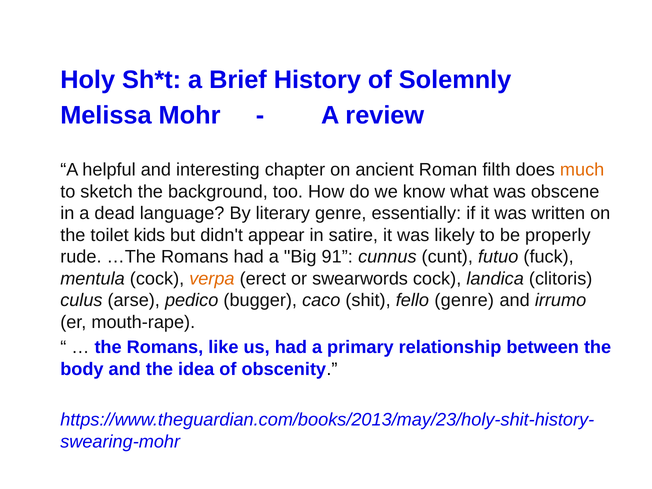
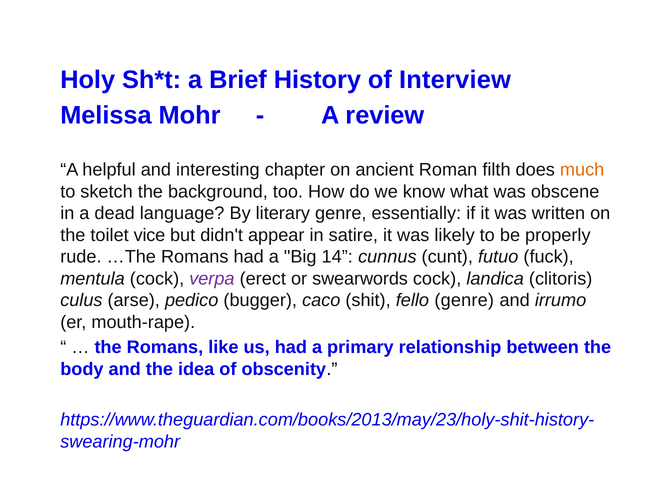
Solemnly: Solemnly -> Interview
kids: kids -> vice
91: 91 -> 14
verpa colour: orange -> purple
